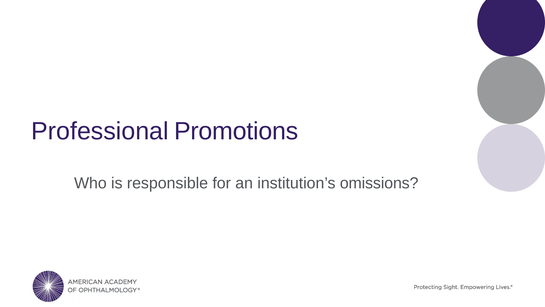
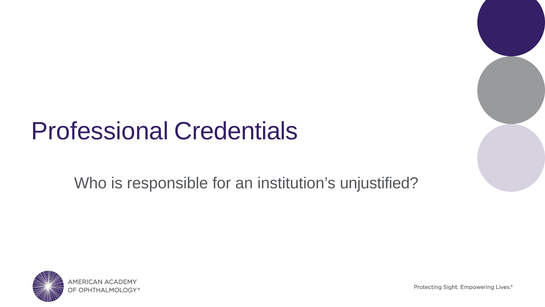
Promotions: Promotions -> Credentials
omissions: omissions -> unjustified
